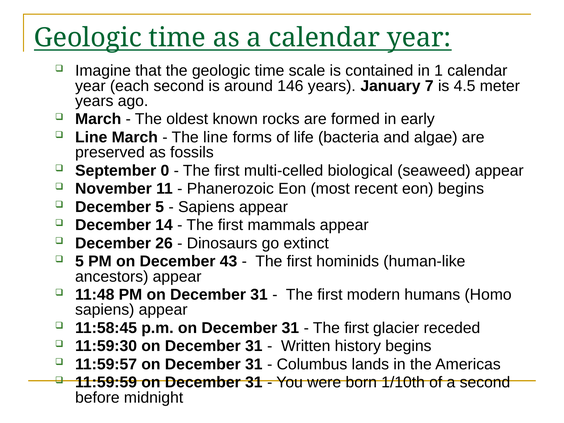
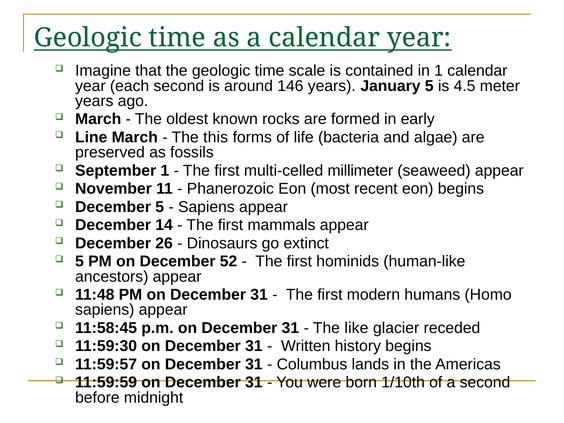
January 7: 7 -> 5
The line: line -> this
September 0: 0 -> 1
biological: biological -> millimeter
43: 43 -> 52
first at (357, 328): first -> like
